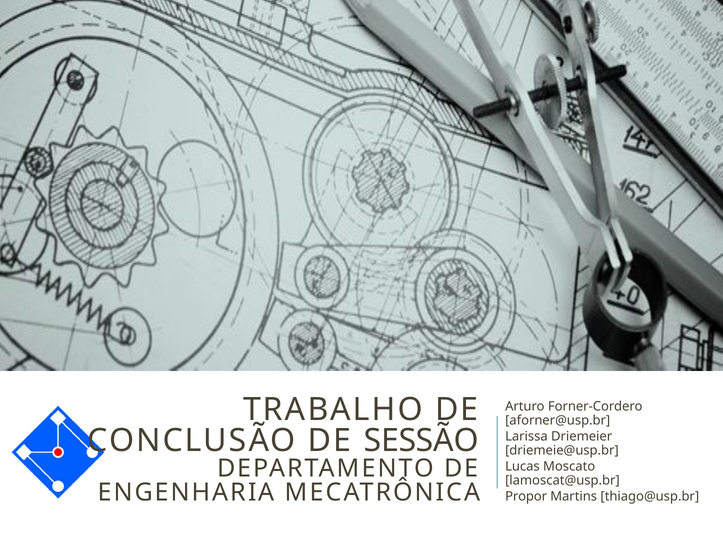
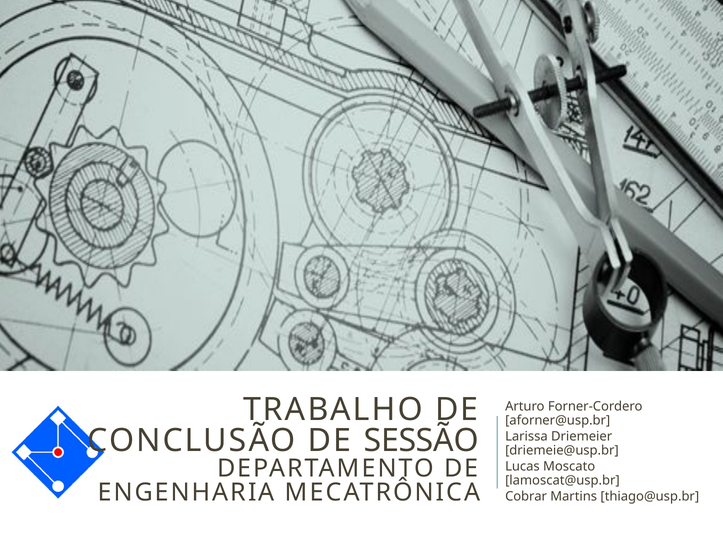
Propor: Propor -> Cobrar
